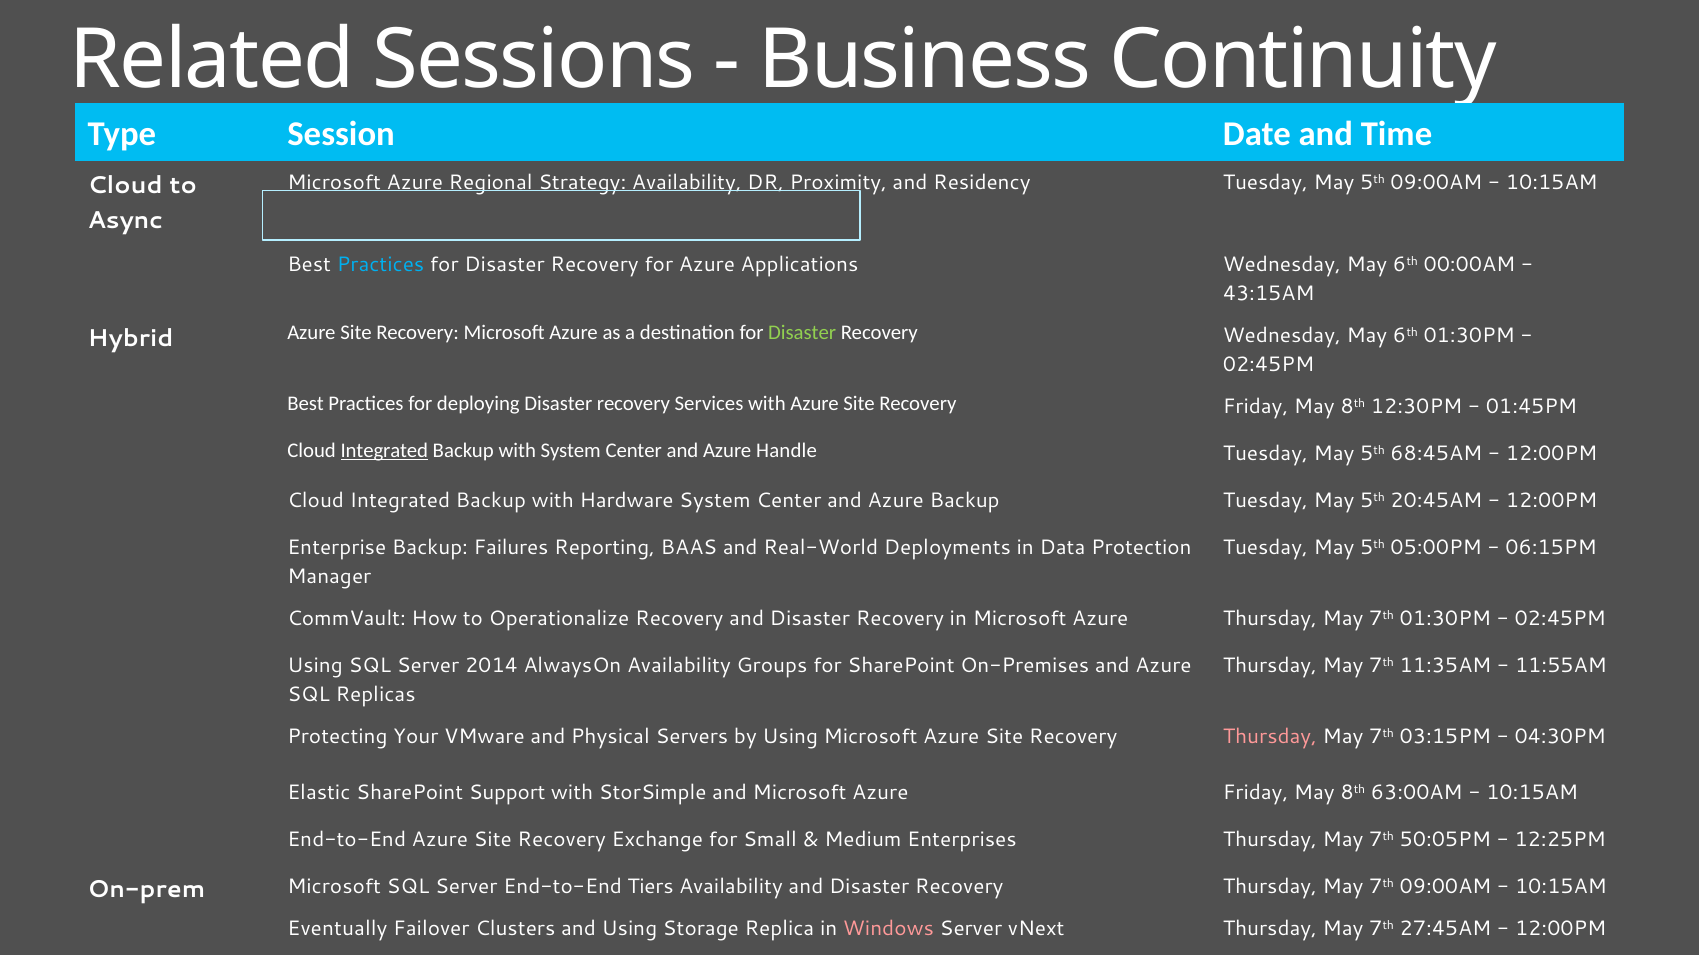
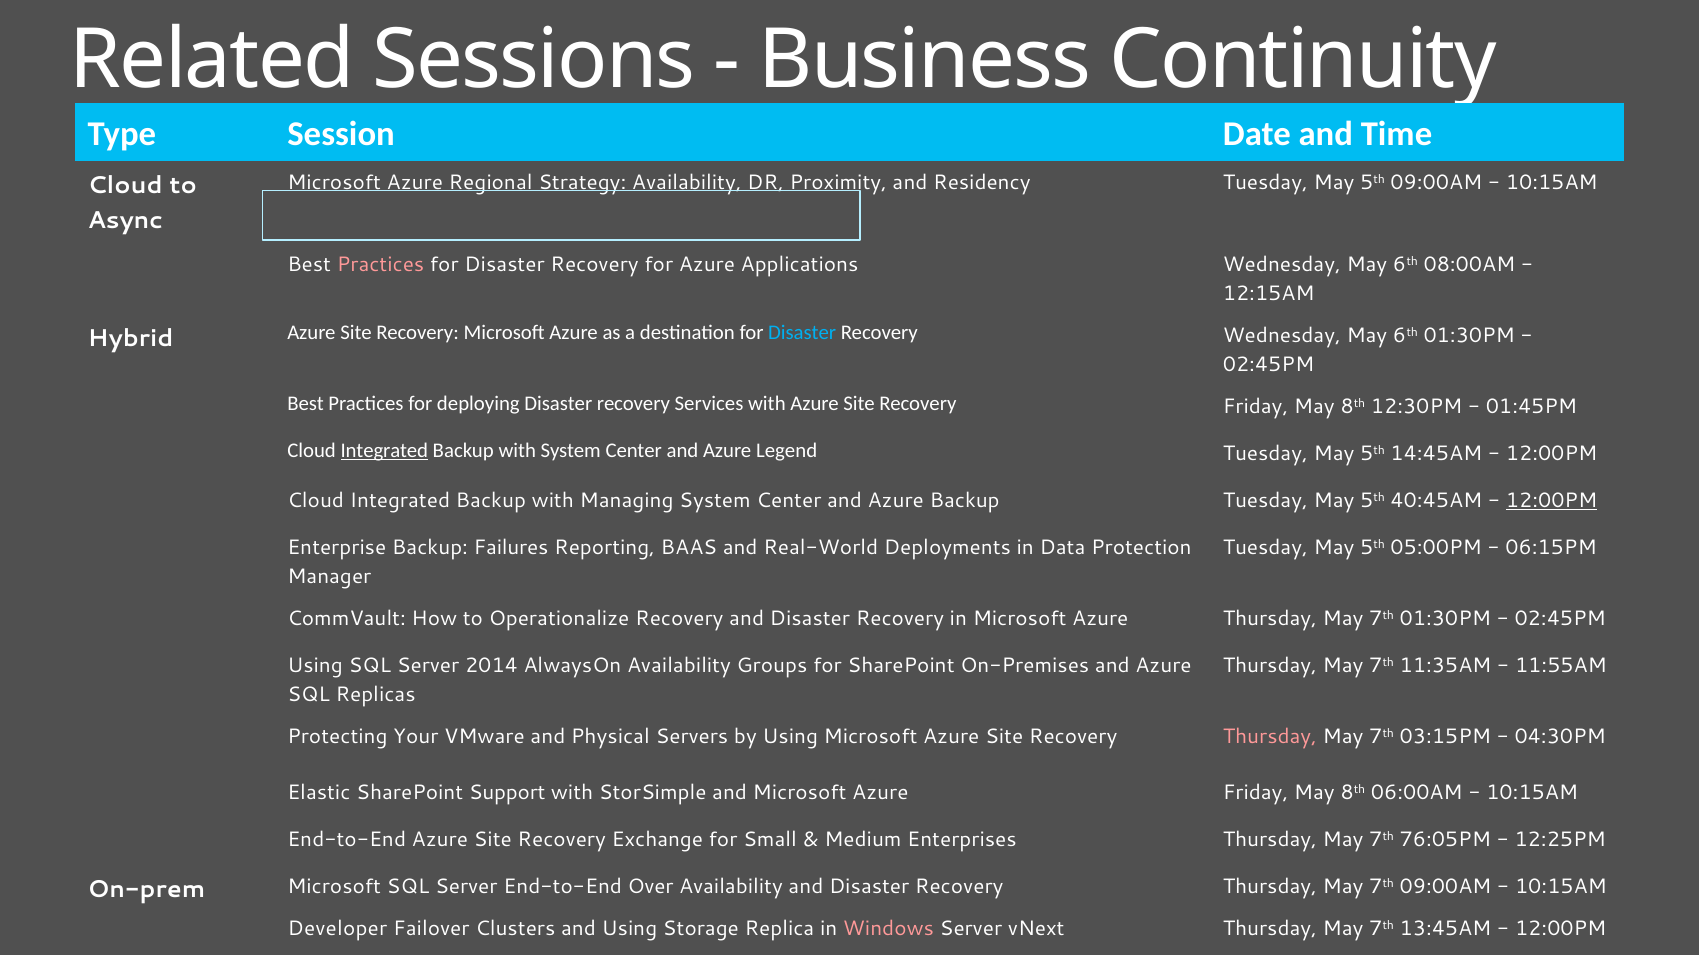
Practices at (381, 265) colour: light blue -> pink
00:00AM: 00:00AM -> 08:00AM
43:15AM: 43:15AM -> 12:15AM
Disaster at (802, 333) colour: light green -> light blue
Handle: Handle -> Legend
68:45AM: 68:45AM -> 14:45AM
with Hardware: Hardware -> Managing
20:45AM: 20:45AM -> 40:45AM
12:00PM at (1552, 501) underline: none -> present
63:00AM: 63:00AM -> 06:00AM
50:05PM: 50:05PM -> 76:05PM
Tiers: Tiers -> Over
Eventually: Eventually -> Developer
27:45AM: 27:45AM -> 13:45AM
